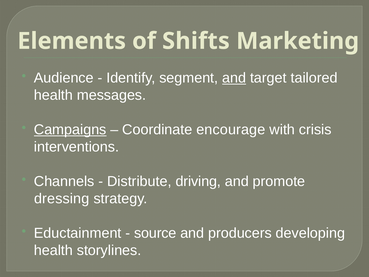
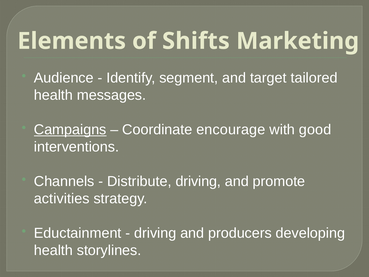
and at (234, 78) underline: present -> none
crisis: crisis -> good
dressing: dressing -> activities
source at (155, 233): source -> driving
